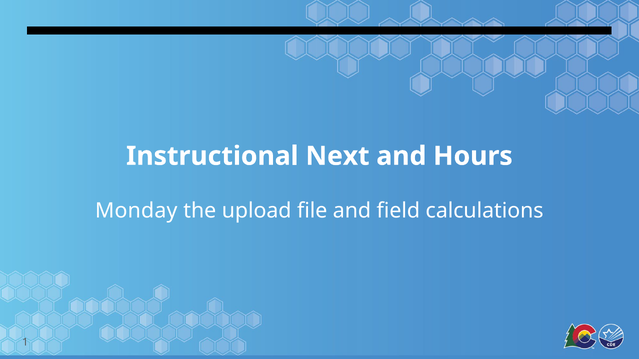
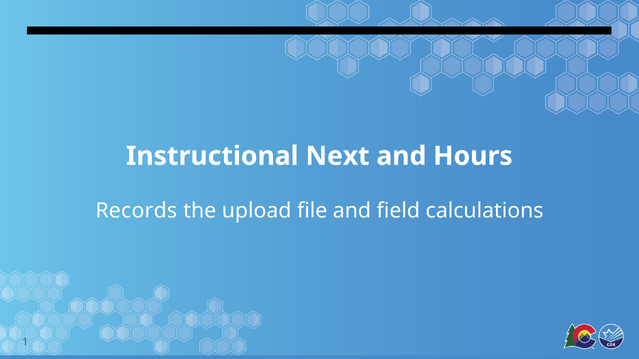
Monday: Monday -> Records
